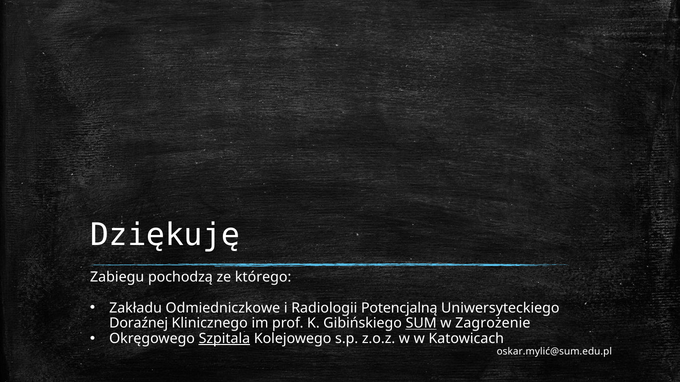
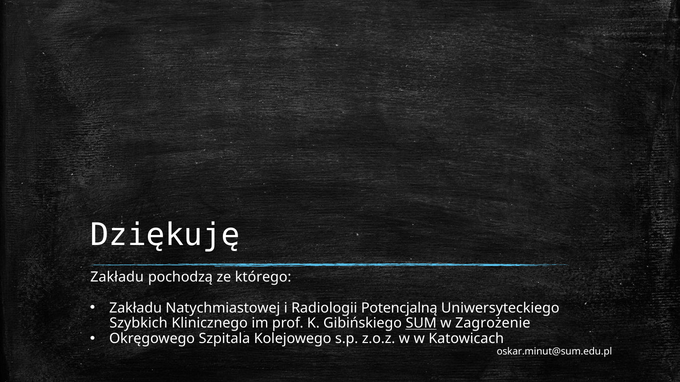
Zabiegu at (117, 278): Zabiegu -> Zakładu
Odmiedniczkowe: Odmiedniczkowe -> Natychmiastowej
Doraźnej: Doraźnej -> Szybkich
Szpitala underline: present -> none
oskar.mylić@sum.edu.pl: oskar.mylić@sum.edu.pl -> oskar.minut@sum.edu.pl
